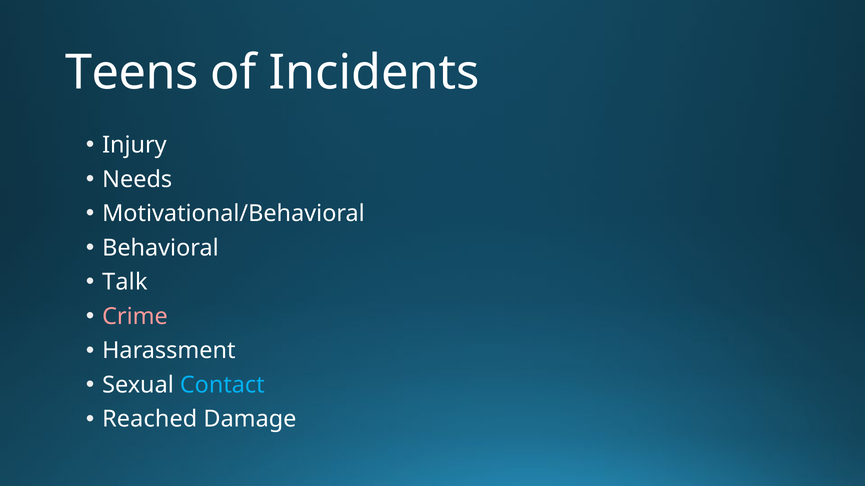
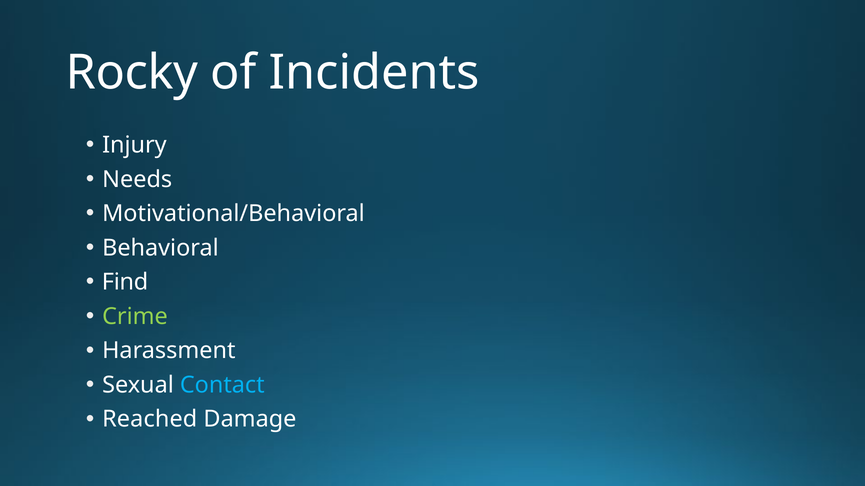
Teens: Teens -> Rocky
Talk: Talk -> Find
Crime colour: pink -> light green
